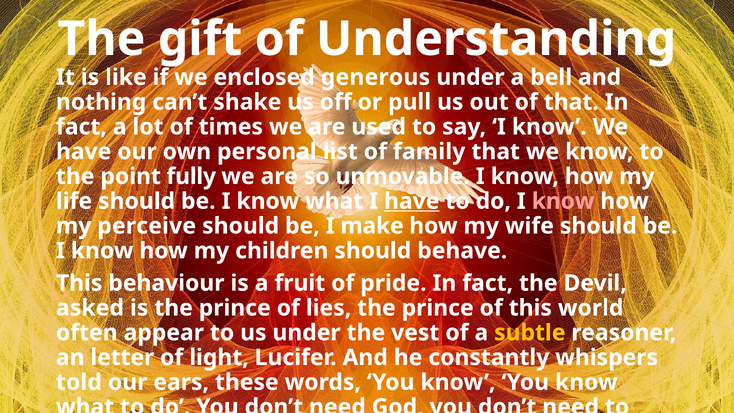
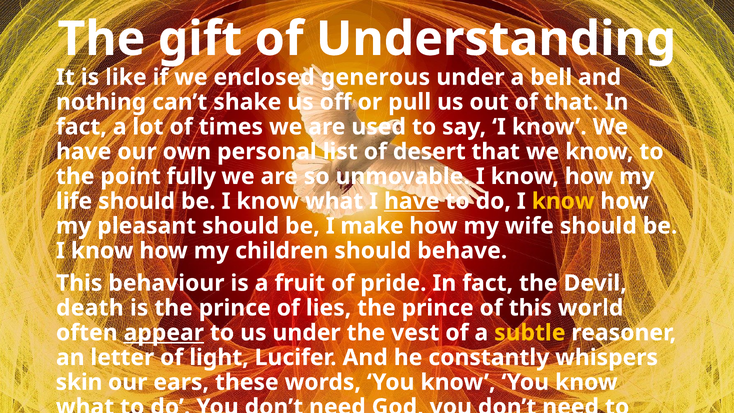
family: family -> desert
know at (563, 201) colour: pink -> yellow
perceive: perceive -> pleasant
asked: asked -> death
appear underline: none -> present
told: told -> skin
